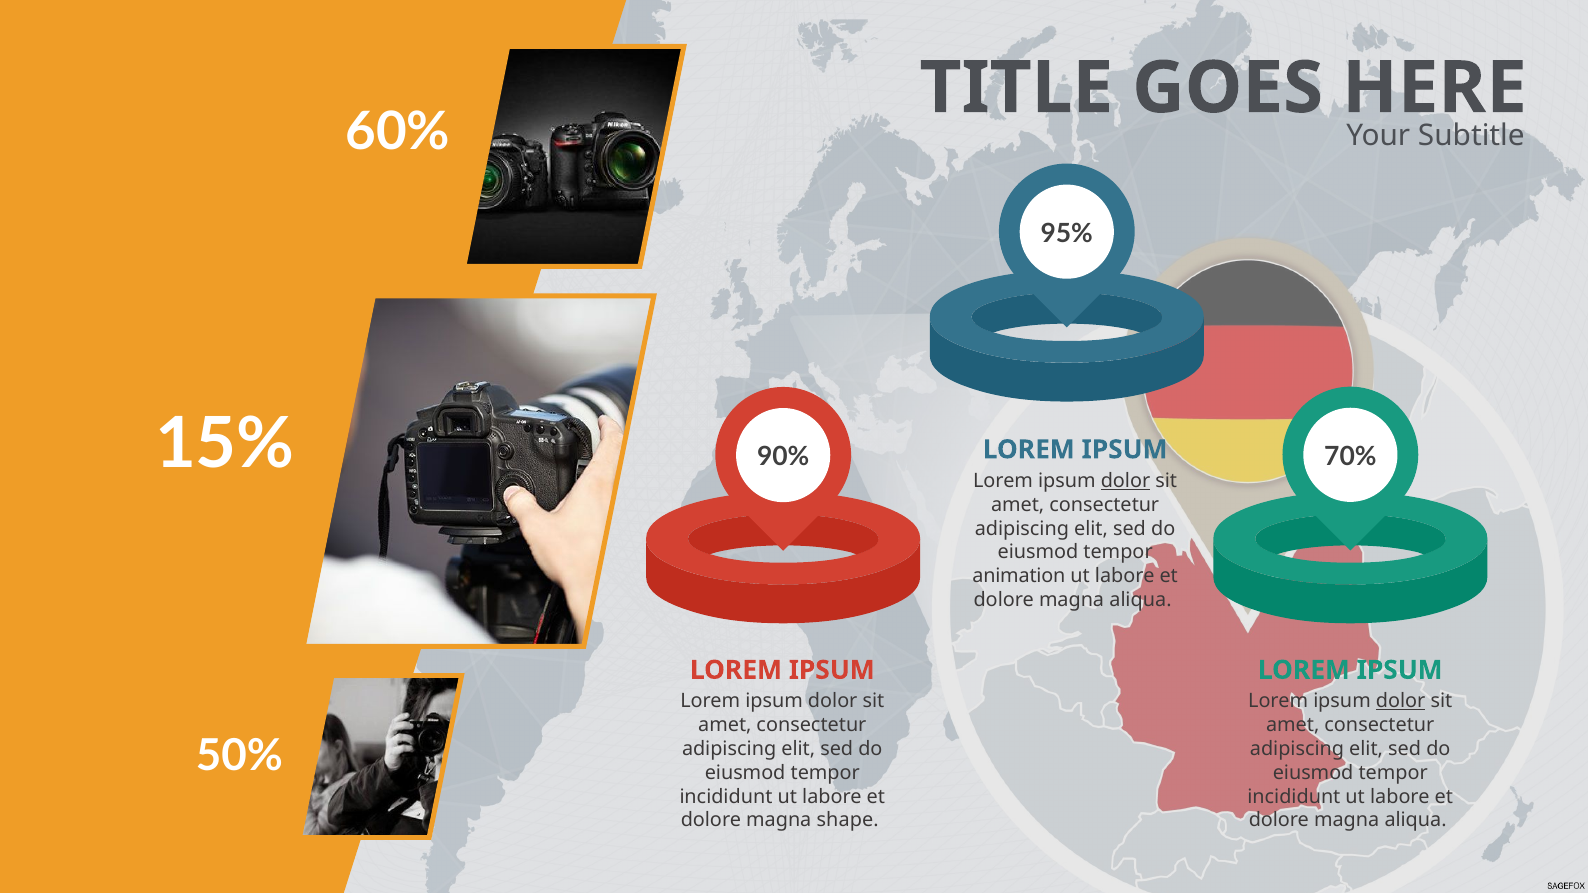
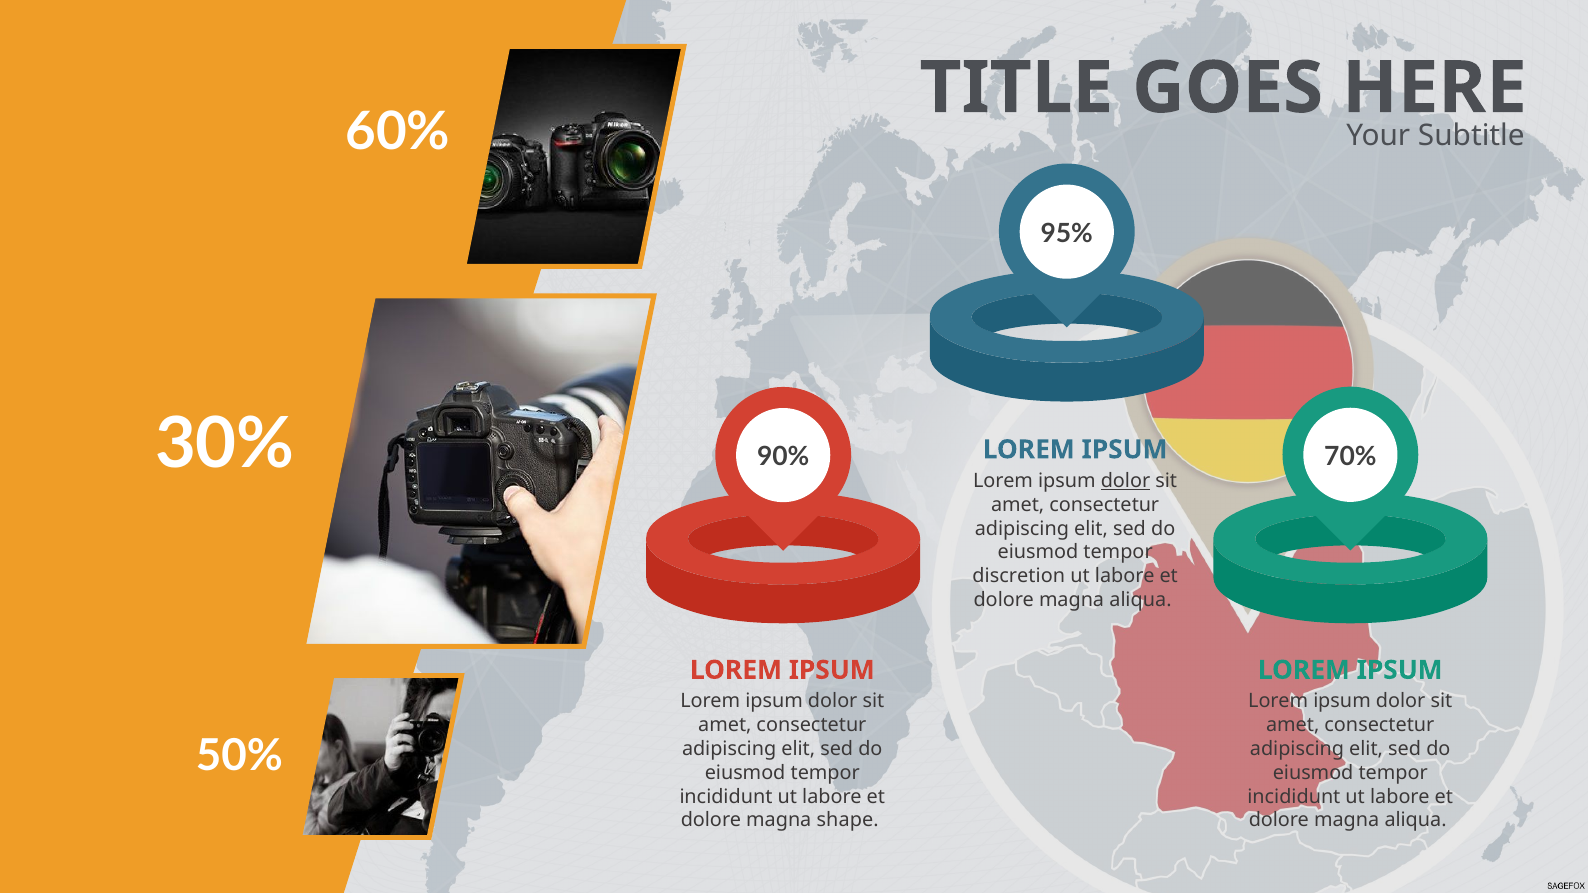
15%: 15% -> 30%
animation: animation -> discretion
dolor at (1401, 702) underline: present -> none
